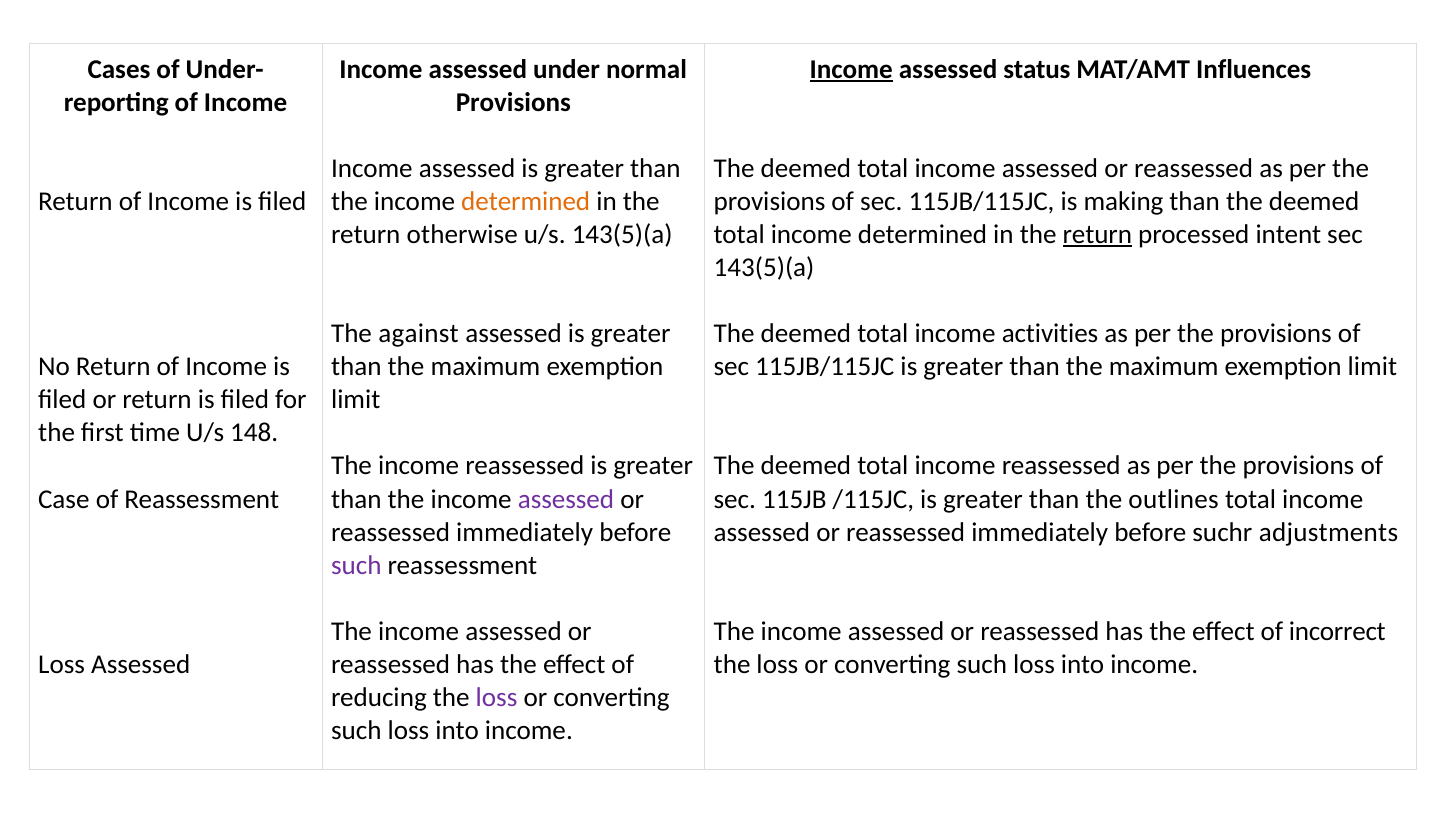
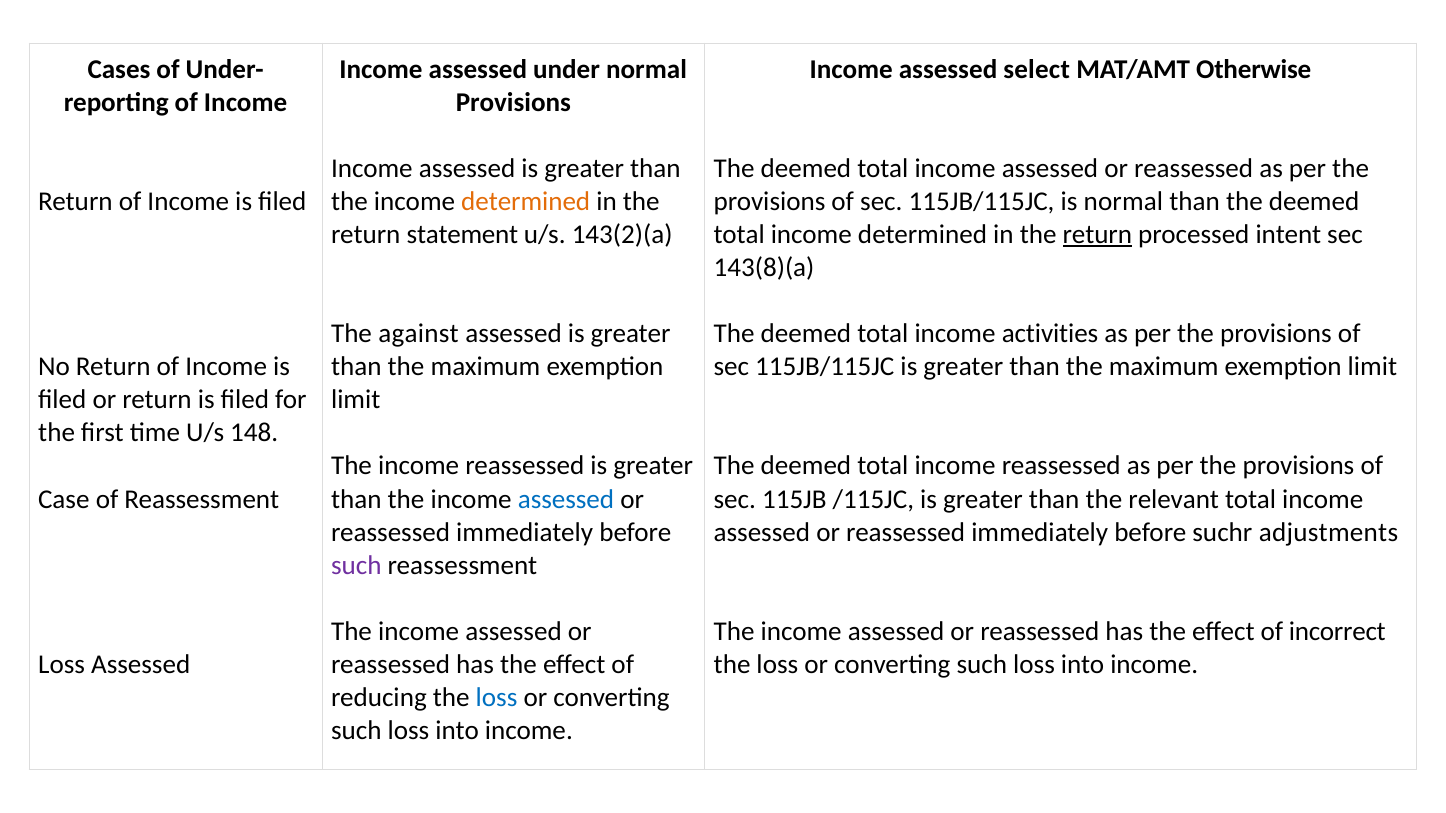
Income at (851, 69) underline: present -> none
status: status -> select
Influences: Influences -> Otherwise
is making: making -> normal
otherwise: otherwise -> statement
u/s 143(5)(a: 143(5)(a -> 143(2)(a
143(5)(a at (764, 268): 143(5)(a -> 143(8)(a
assessed at (566, 499) colour: purple -> blue
outlines: outlines -> relevant
loss at (497, 698) colour: purple -> blue
